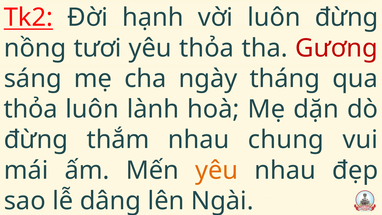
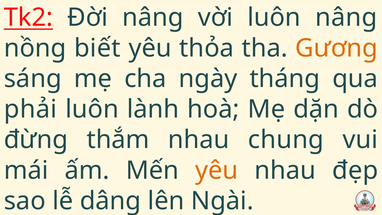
Đời hạnh: hạnh -> nâng
luôn đừng: đừng -> nâng
tươi: tươi -> biết
Gương colour: red -> orange
thỏa at (31, 109): thỏa -> phải
